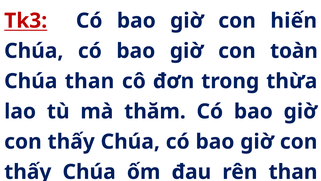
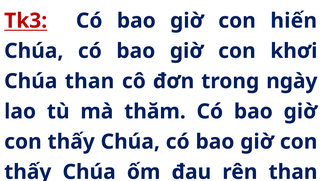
toàn: toàn -> khơi
trong thừa: thừa -> ngày
